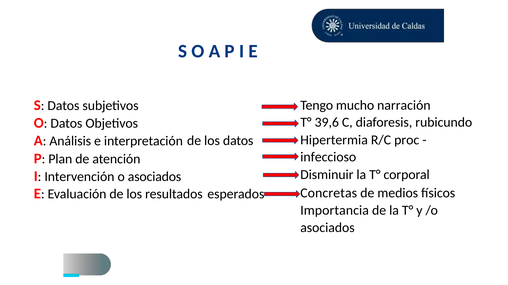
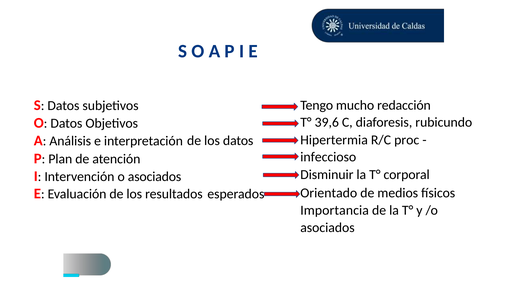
narración: narración -> redacción
Concretas: Concretas -> Orientado
